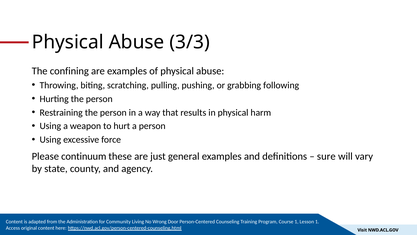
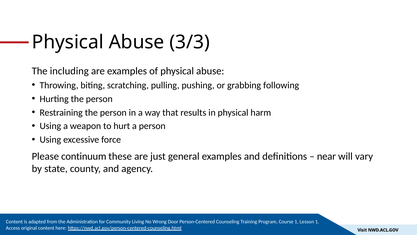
confining: confining -> including
sure: sure -> near
